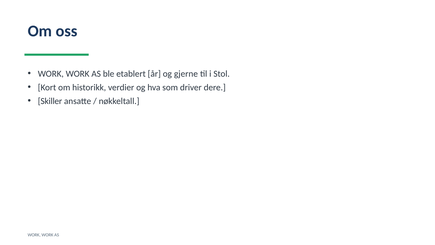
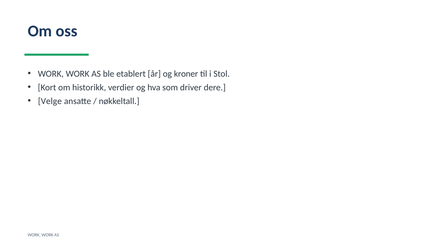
gjerne: gjerne -> kroner
Skiller: Skiller -> Velge
